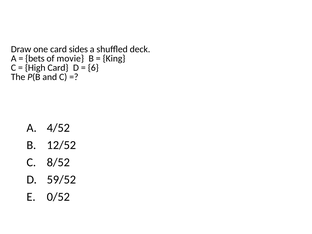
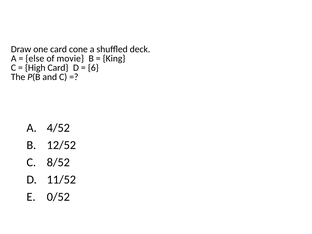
sides: sides -> cone
bets: bets -> else
59/52: 59/52 -> 11/52
